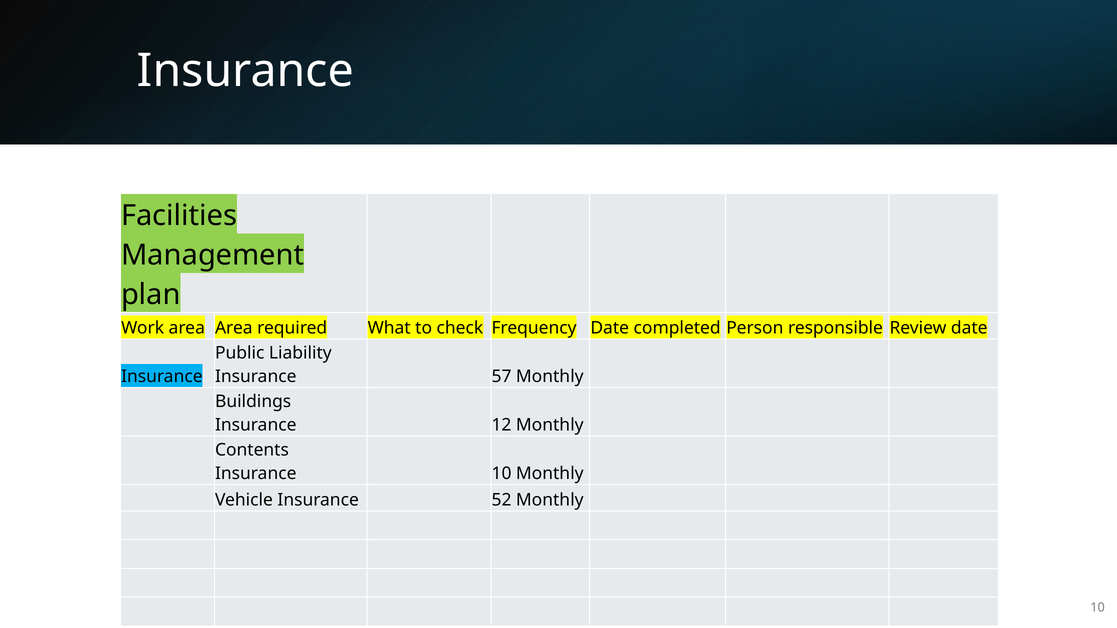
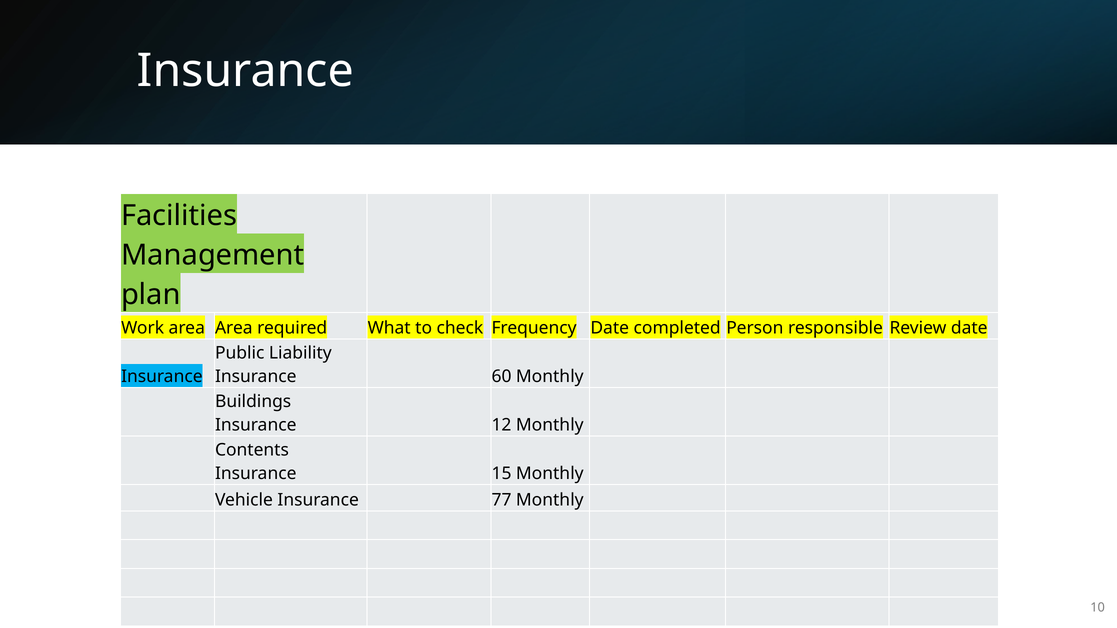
57: 57 -> 60
10 at (502, 474): 10 -> 15
52: 52 -> 77
